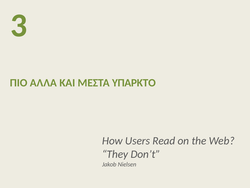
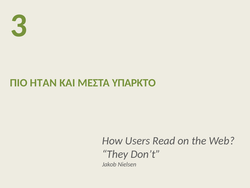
ΑΛΛΑ: ΑΛΛΑ -> ΗΤΑΝ
